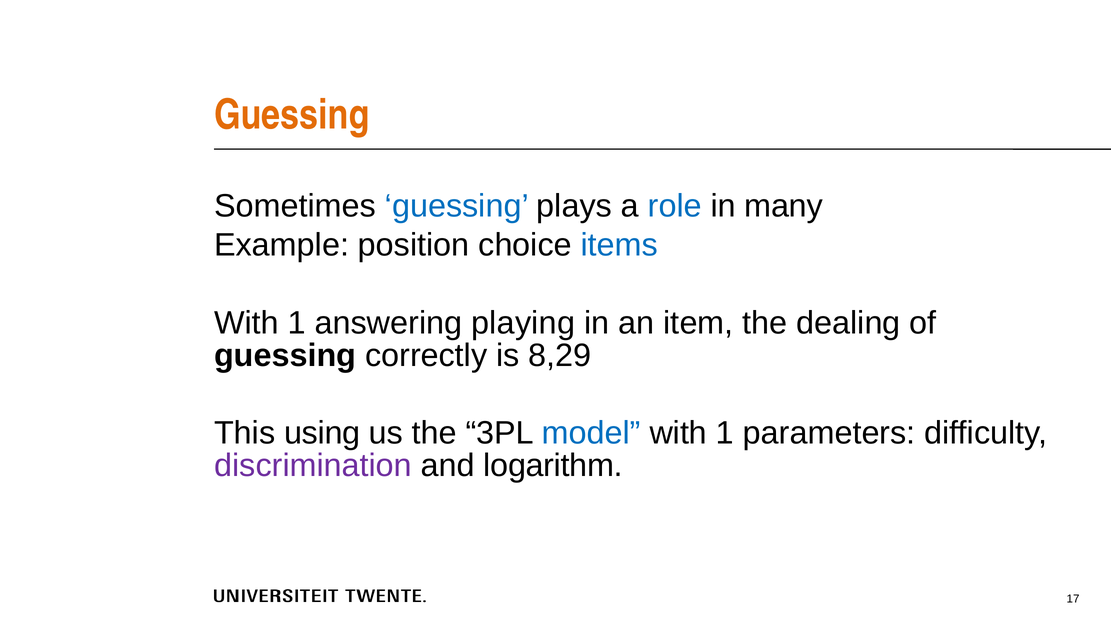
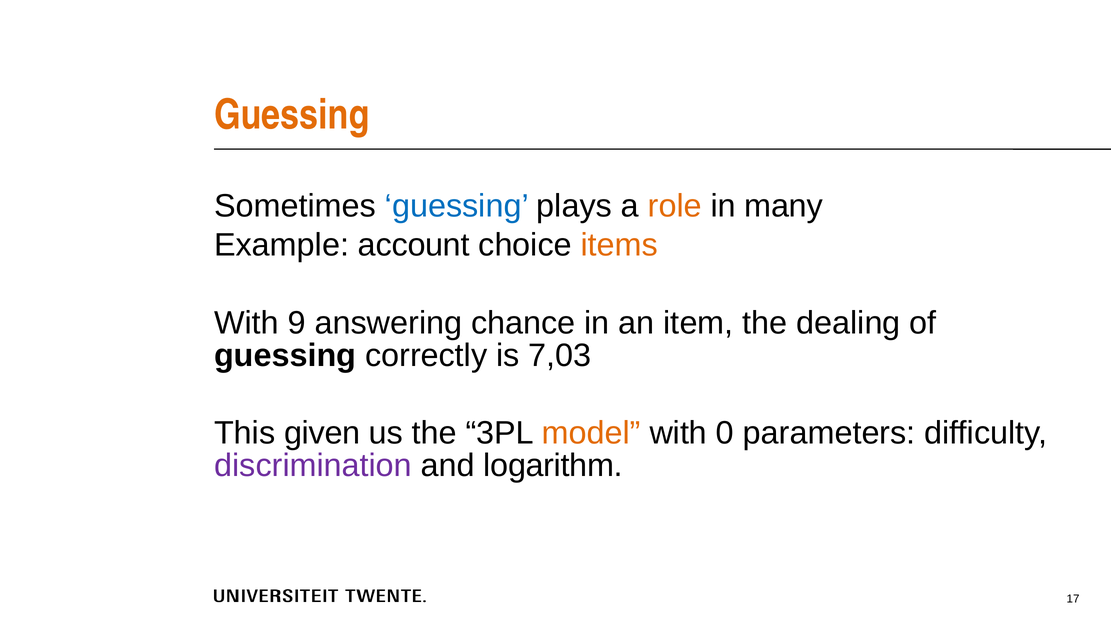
role colour: blue -> orange
position: position -> account
items colour: blue -> orange
1 at (297, 323): 1 -> 9
playing: playing -> chance
8,29: 8,29 -> 7,03
using: using -> given
model colour: blue -> orange
1 at (725, 433): 1 -> 0
